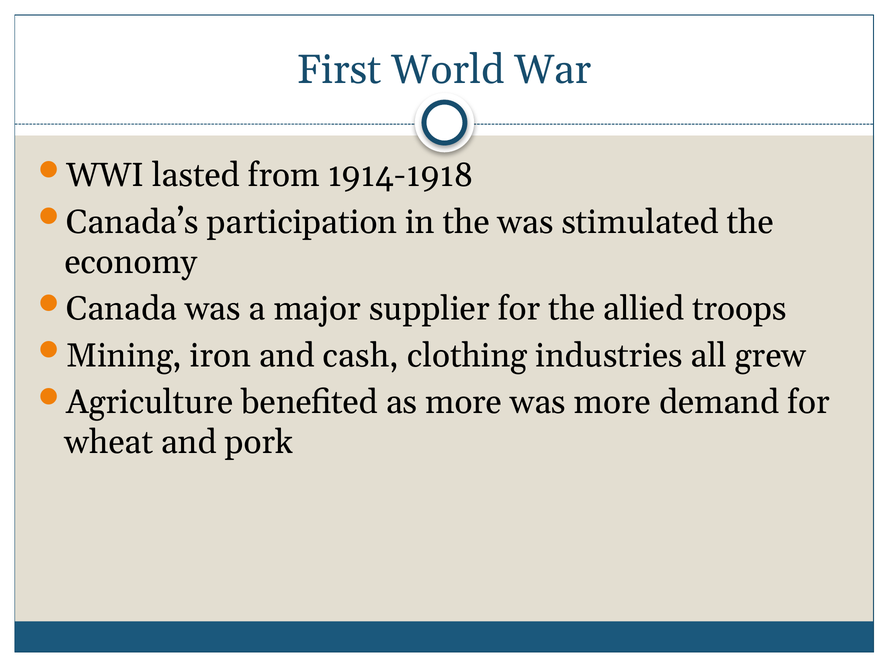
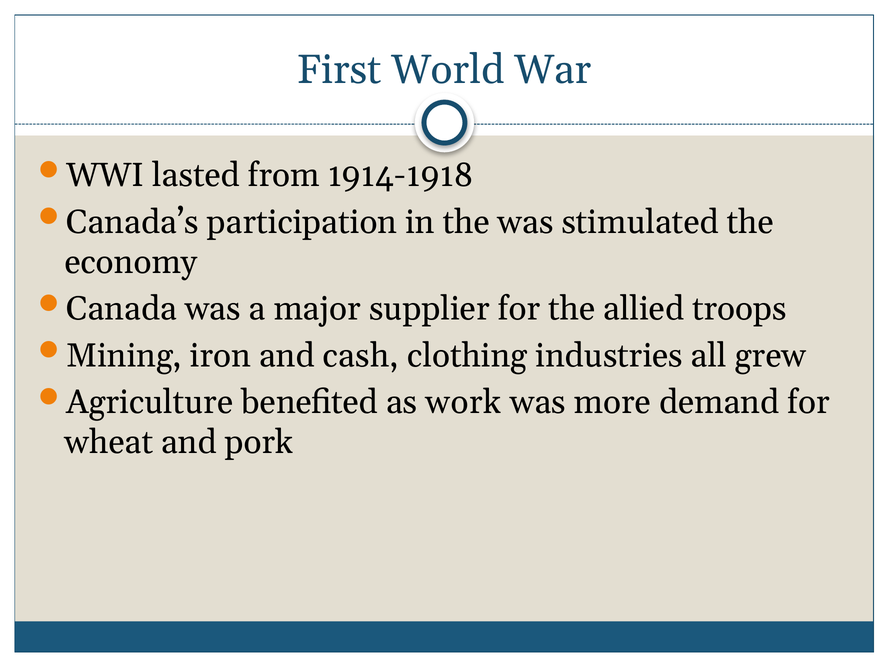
as more: more -> work
